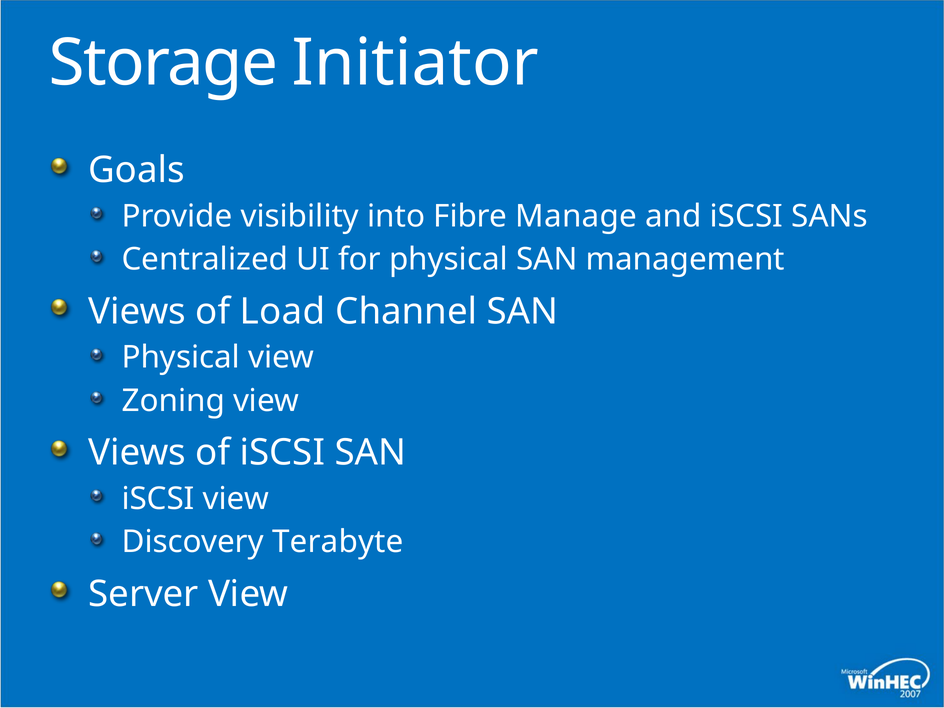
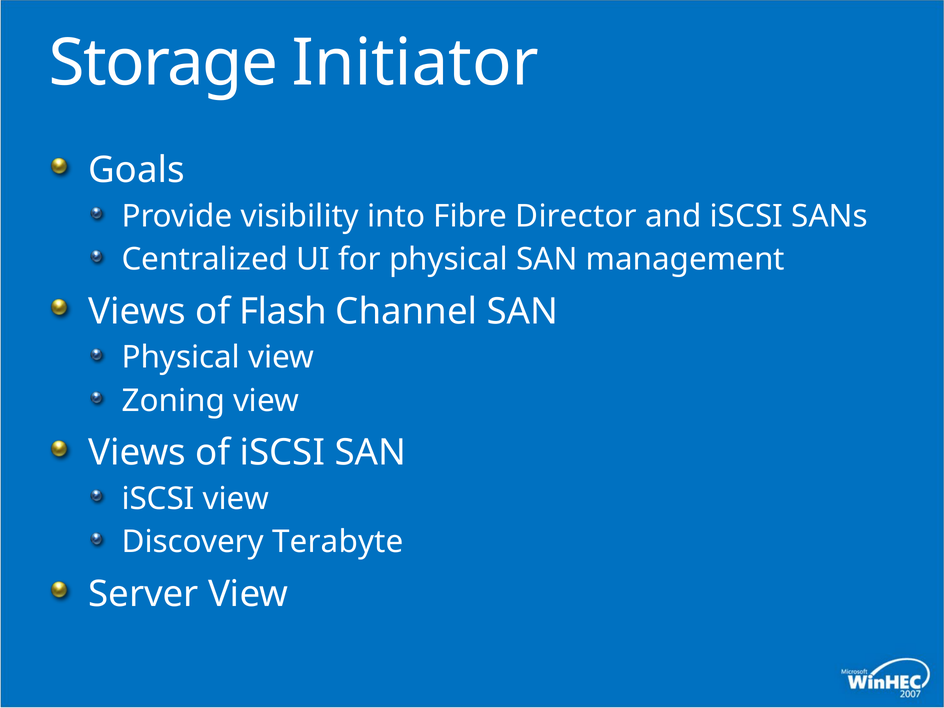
Manage: Manage -> Director
Load: Load -> Flash
